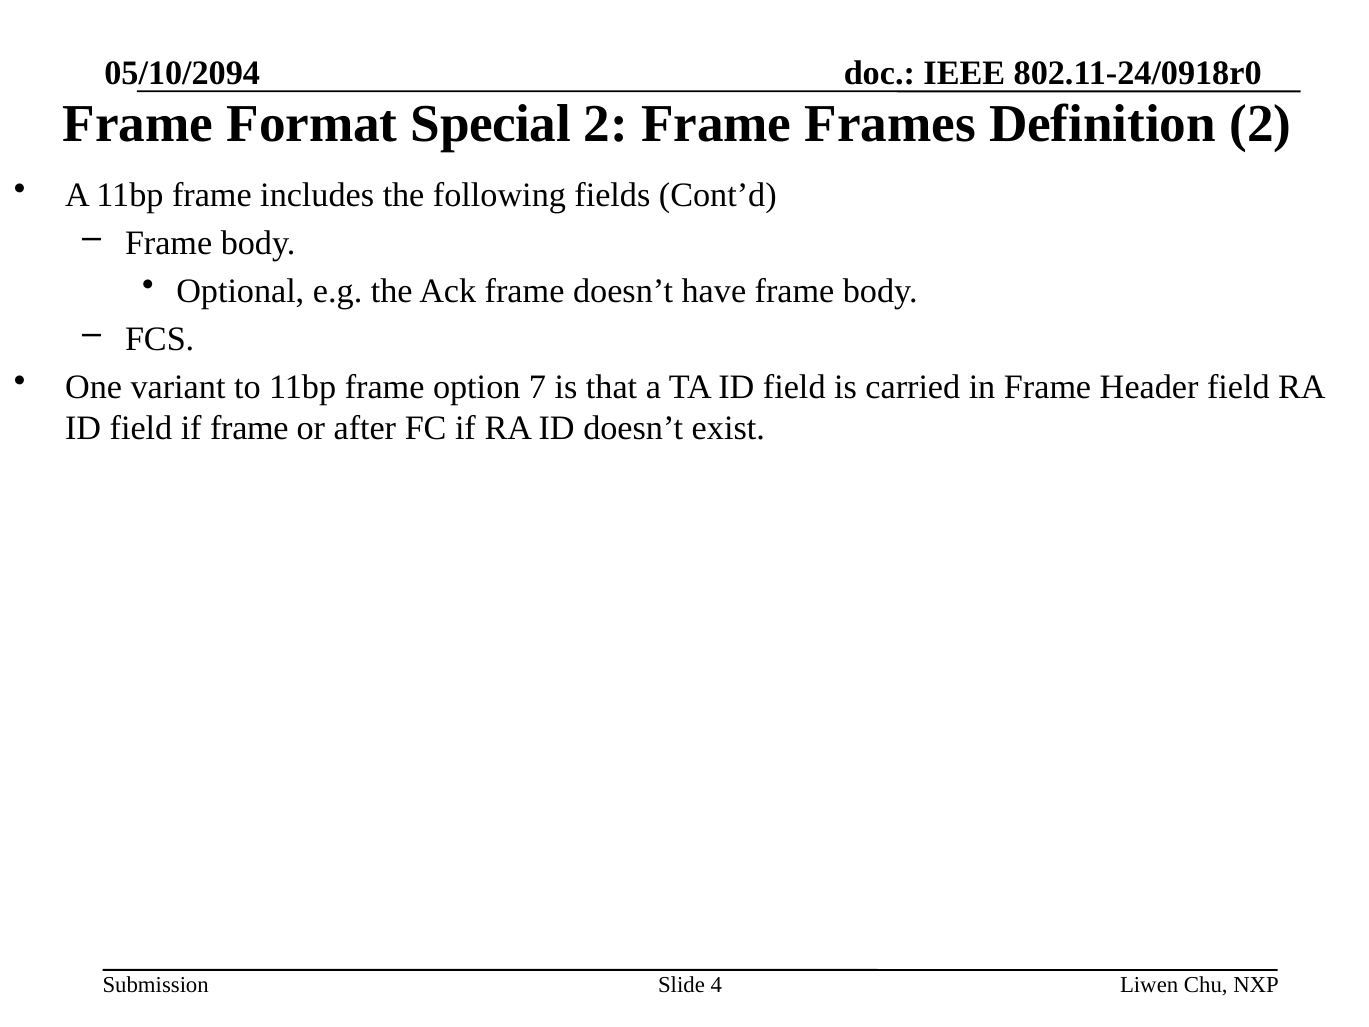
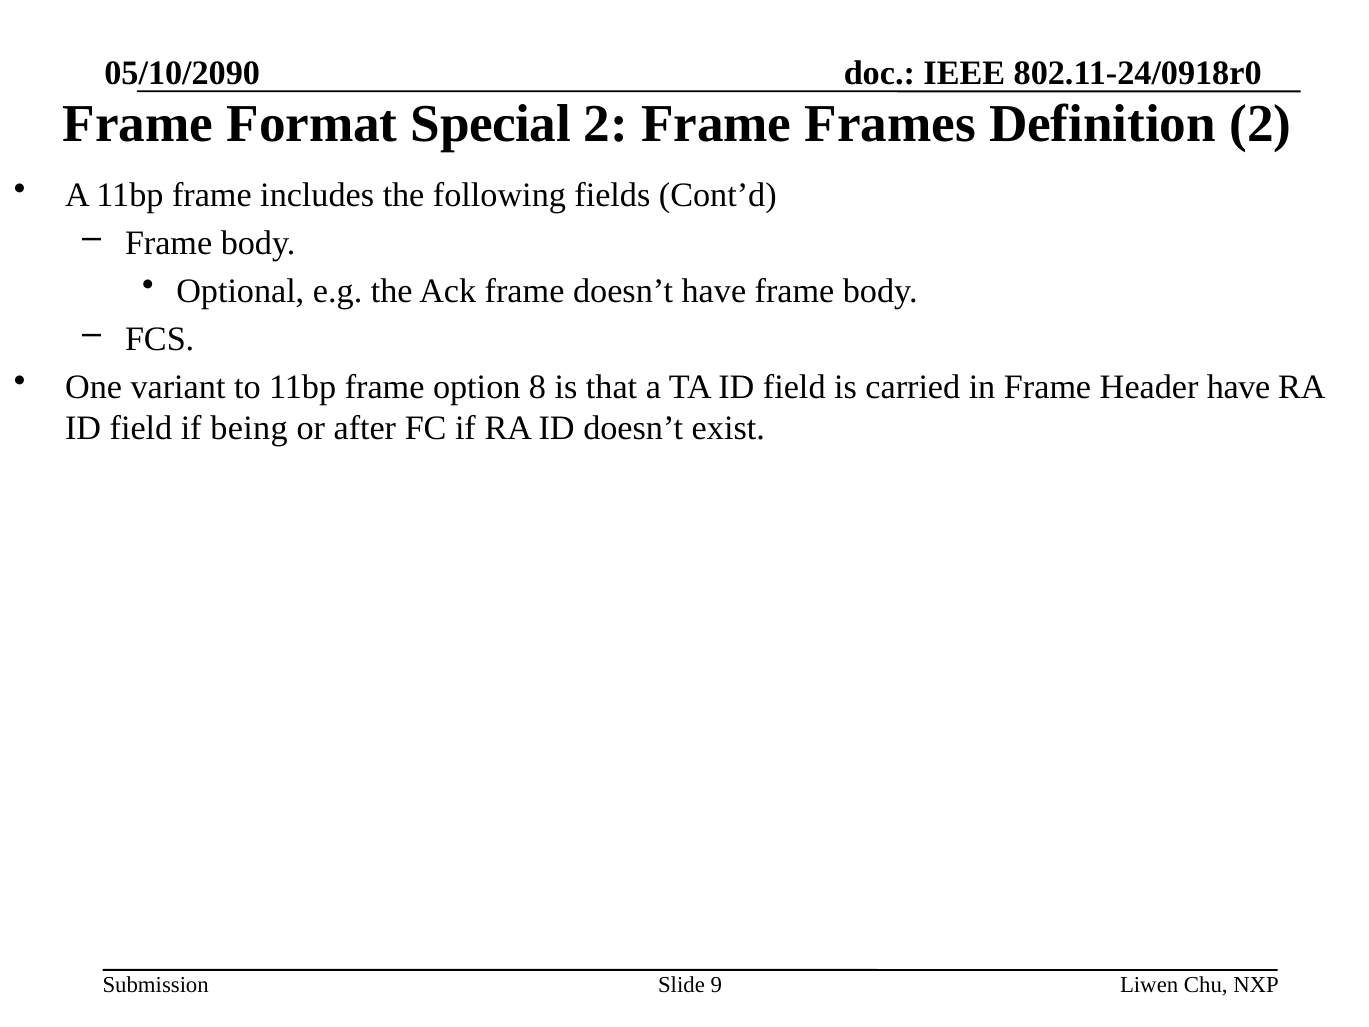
05/10/2094: 05/10/2094 -> 05/10/2090
7: 7 -> 8
Header field: field -> have
if frame: frame -> being
4: 4 -> 9
